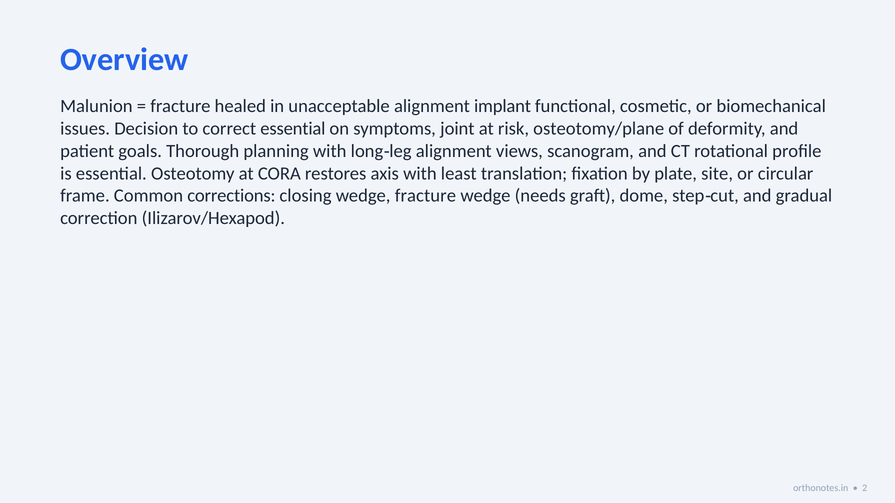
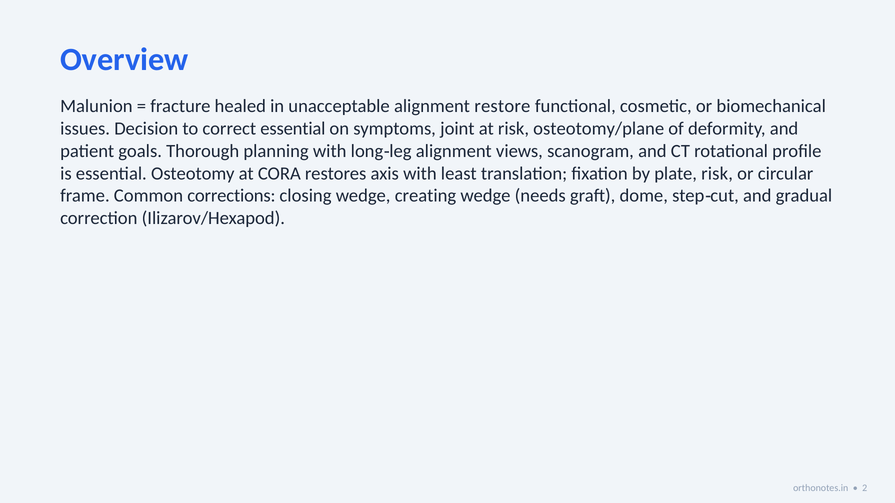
implant: implant -> restore
plate site: site -> risk
wedge fracture: fracture -> creating
